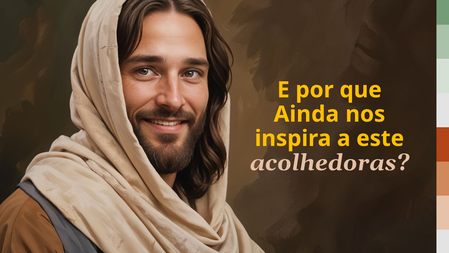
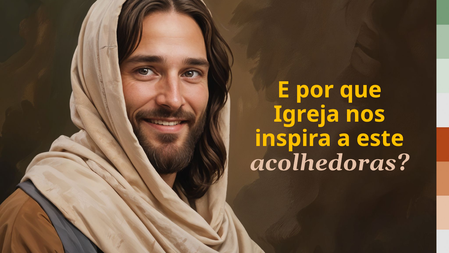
Ainda: Ainda -> Igreja
